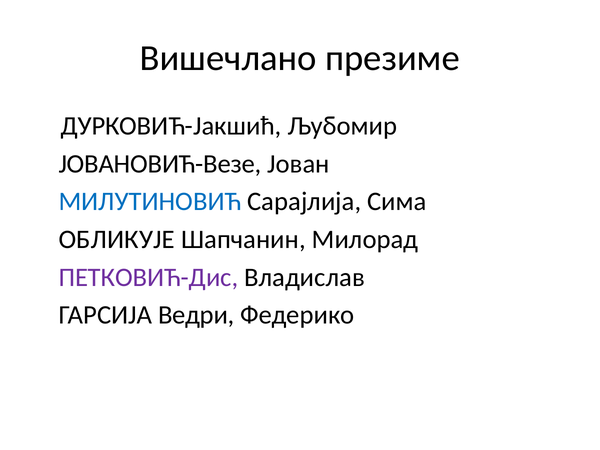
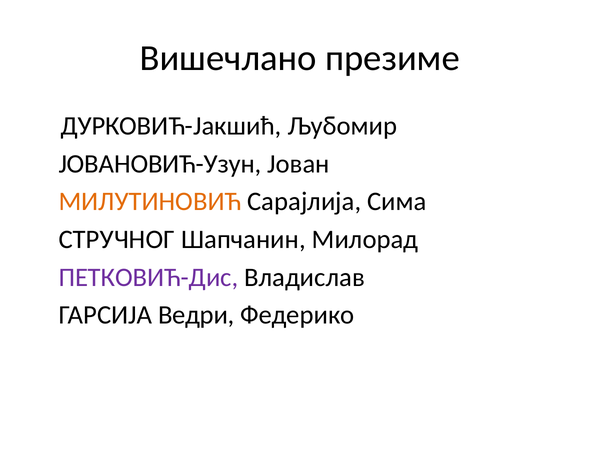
ЈОВАНОВИЋ-Везе: ЈОВАНОВИЋ-Везе -> ЈОВАНОВИЋ-Узун
МИЛУТИНОВИЋ colour: blue -> orange
ОБЛИКУЈЕ: ОБЛИКУЈЕ -> СТРУЧНОГ
